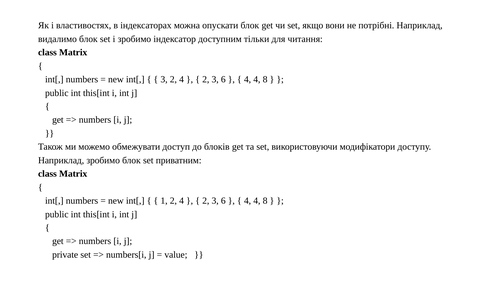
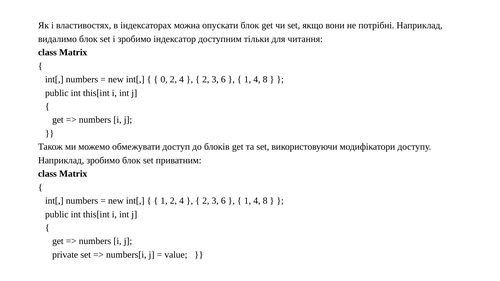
3 at (164, 80): 3 -> 0
4 at (248, 80): 4 -> 1
4 at (248, 201): 4 -> 1
